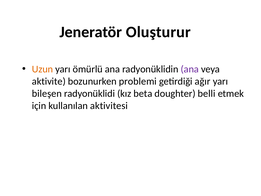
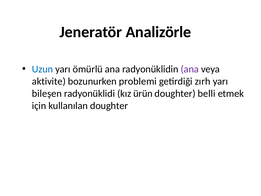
Oluşturur: Oluşturur -> Analizörle
Uzun colour: orange -> blue
ağır: ağır -> zırh
beta: beta -> ürün
kullanılan aktivitesi: aktivitesi -> doughter
